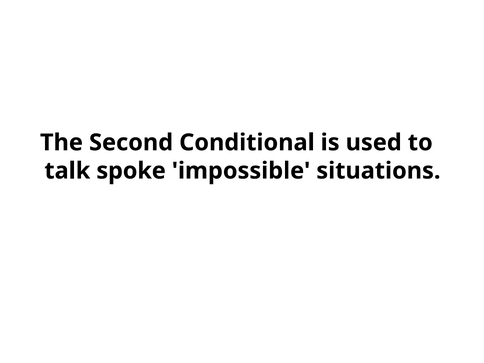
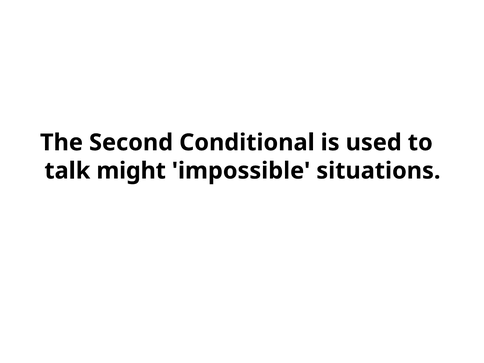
spoke: spoke -> might
